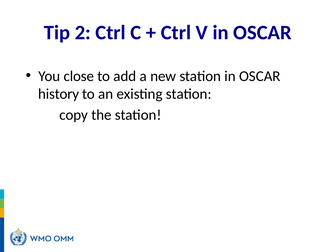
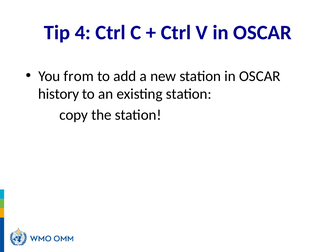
2: 2 -> 4
close: close -> from
